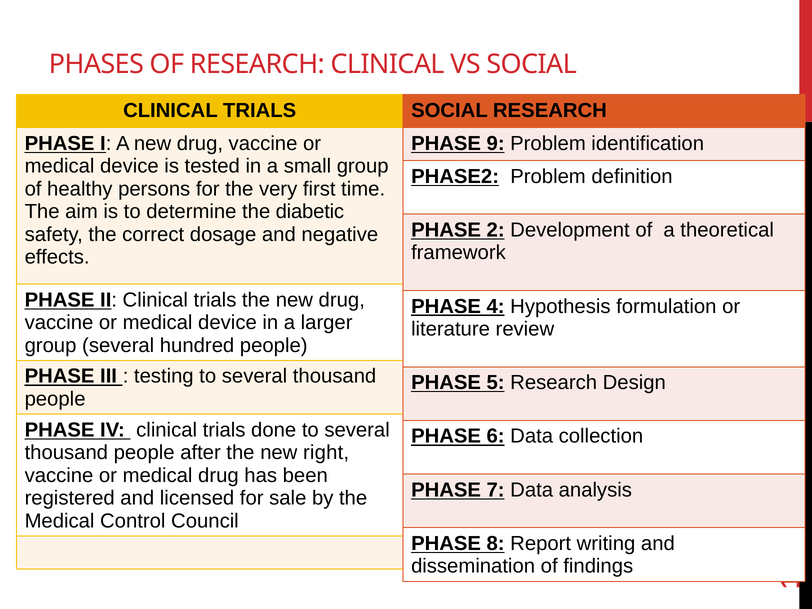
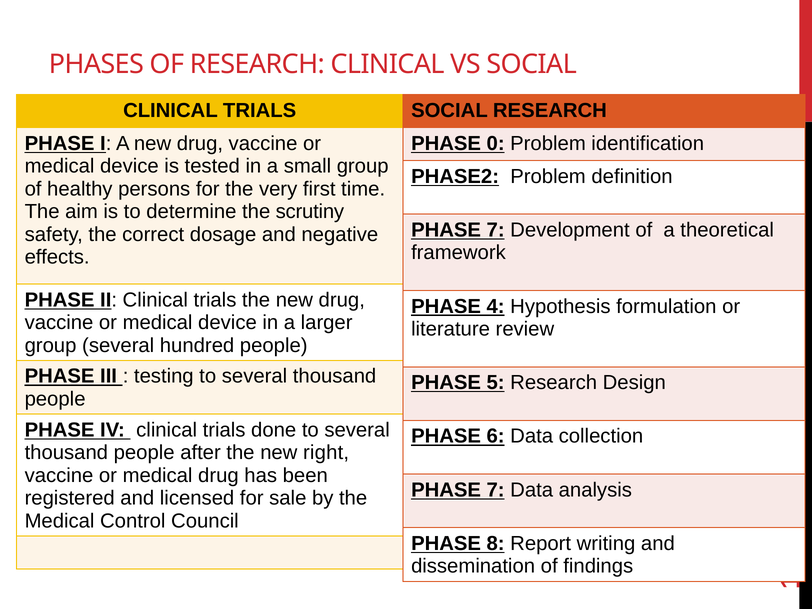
9: 9 -> 0
diabetic: diabetic -> scrutiny
2 at (496, 230): 2 -> 7
